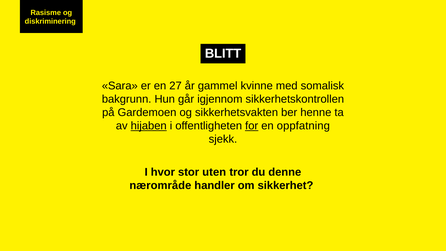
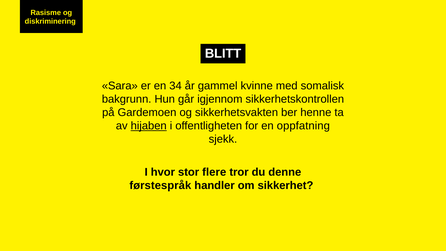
27: 27 -> 34
for underline: present -> none
uten: uten -> flere
nærområde: nærområde -> førstespråk
